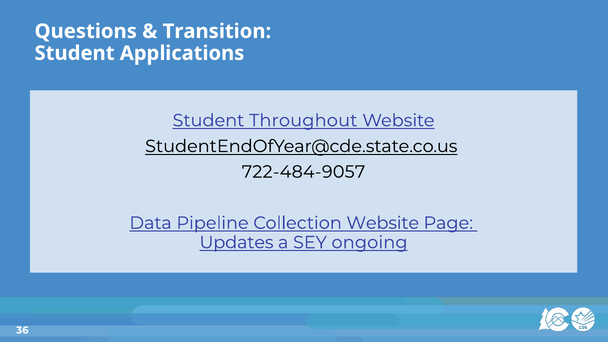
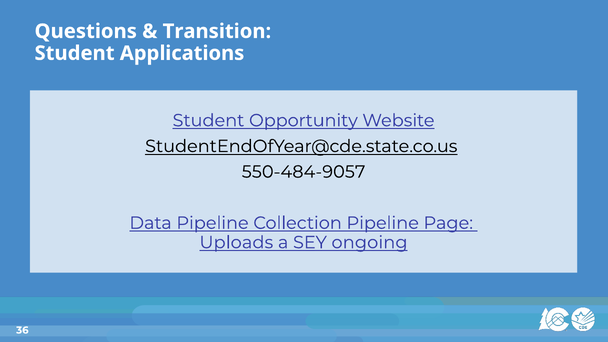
Throughout: Throughout -> Opportunity
722-484-9057: 722-484-9057 -> 550-484-9057
Collection Website: Website -> Pipeline
Updates: Updates -> Uploads
